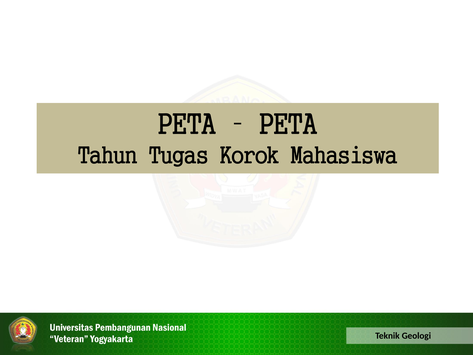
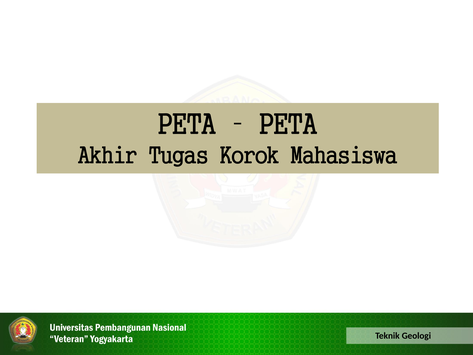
Tahun: Tahun -> Akhir
